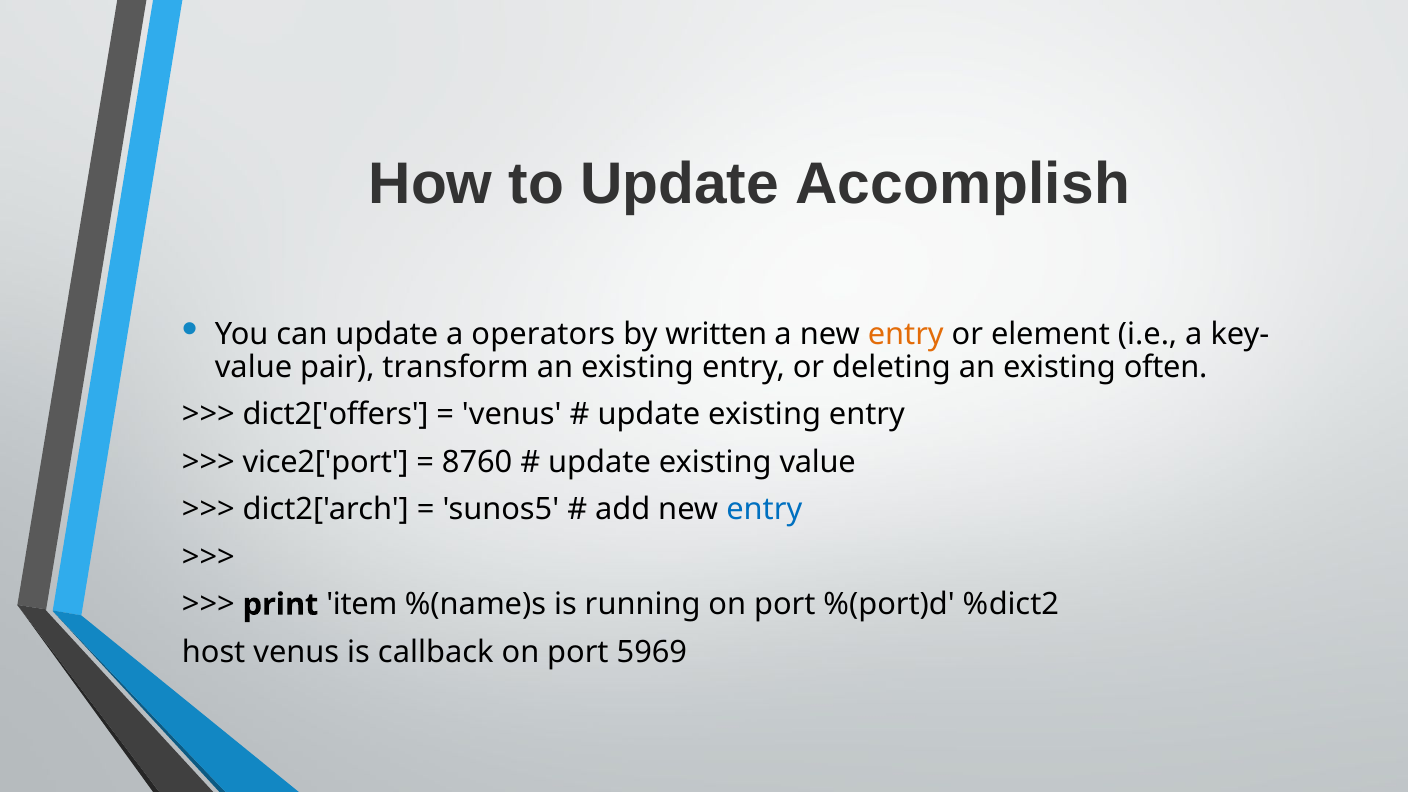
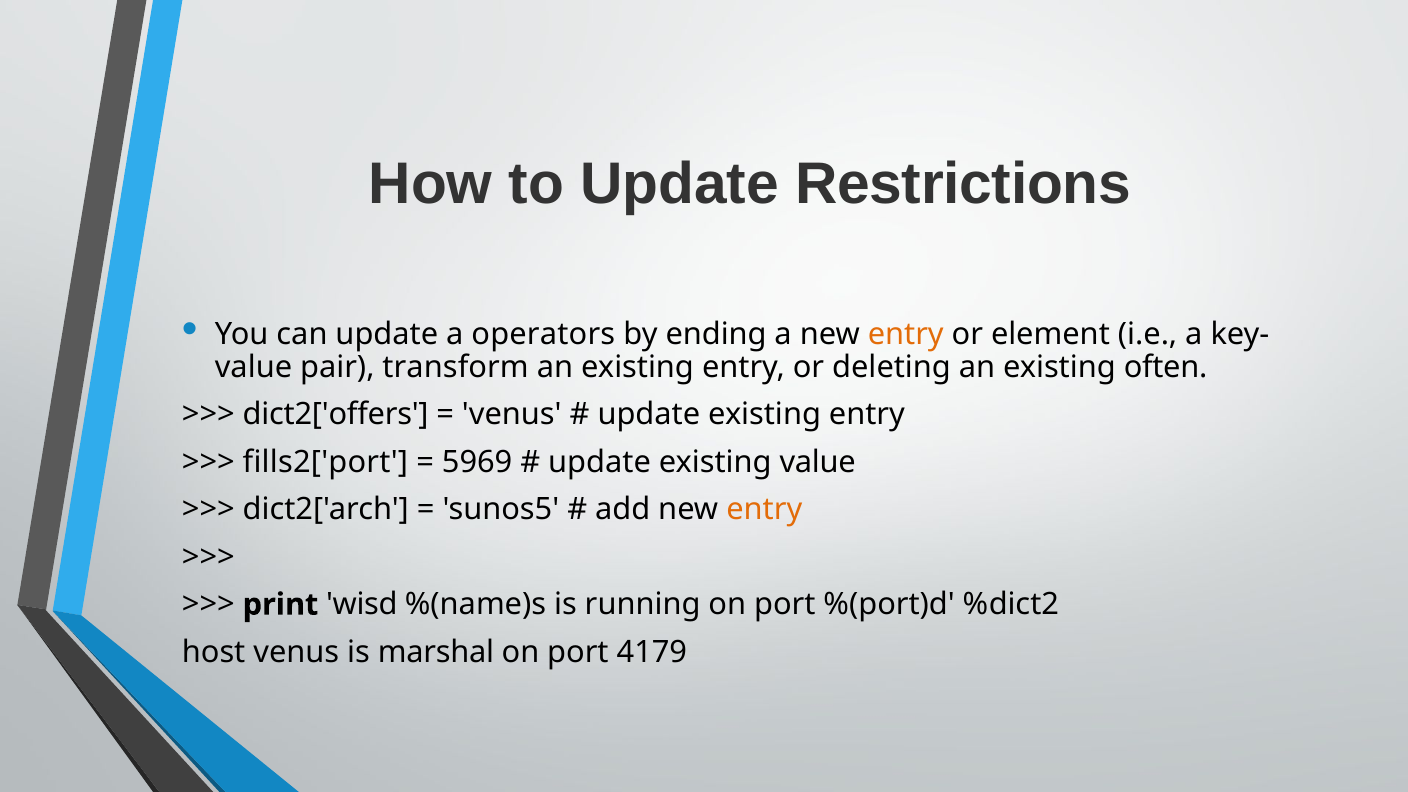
Accomplish: Accomplish -> Restrictions
written: written -> ending
vice2['port: vice2['port -> fills2['port
8760: 8760 -> 5969
entry at (764, 510) colour: blue -> orange
item: item -> wisd
callback: callback -> marshal
5969: 5969 -> 4179
